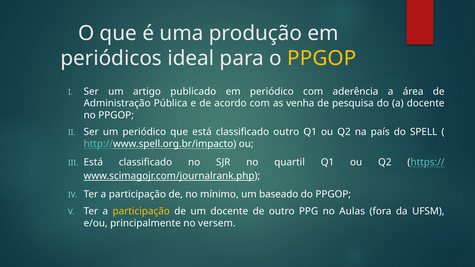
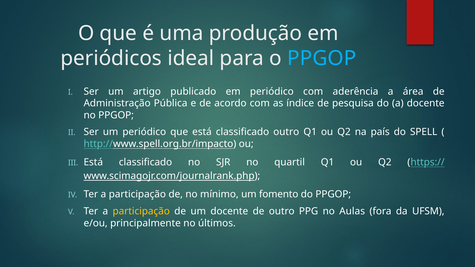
PPGOP at (322, 58) colour: yellow -> light blue
venha: venha -> índice
baseado: baseado -> fomento
versem: versem -> últimos
